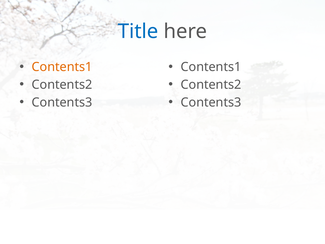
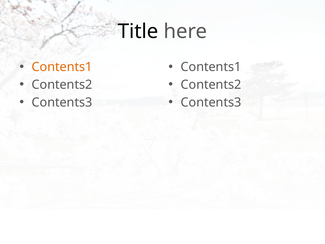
Title colour: blue -> black
